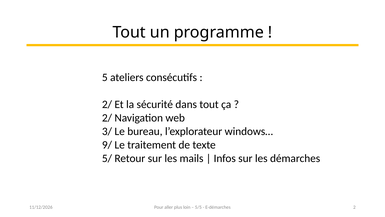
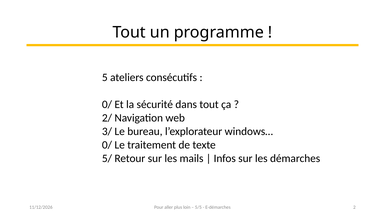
2/ at (107, 104): 2/ -> 0/
9/ at (107, 145): 9/ -> 0/
